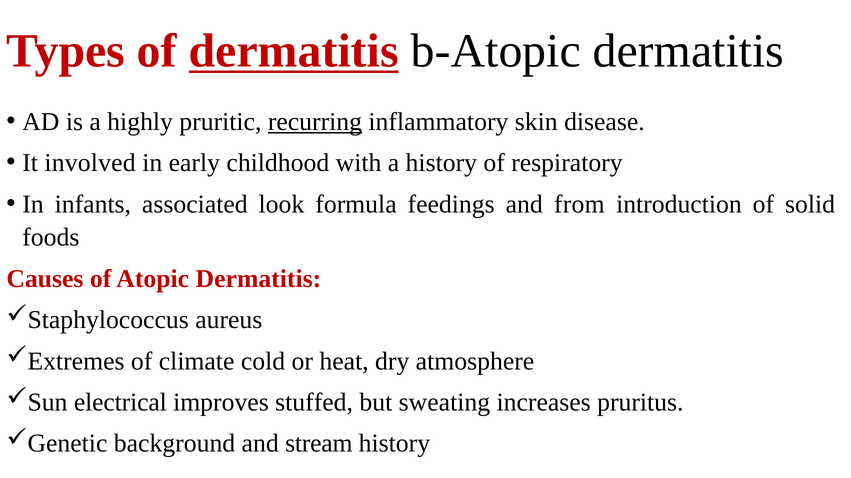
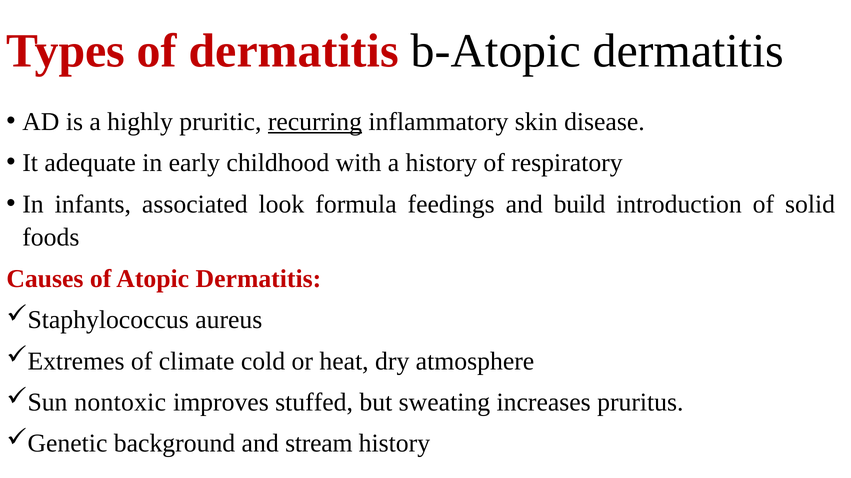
dermatitis at (294, 51) underline: present -> none
involved: involved -> adequate
from: from -> build
electrical: electrical -> nontoxic
